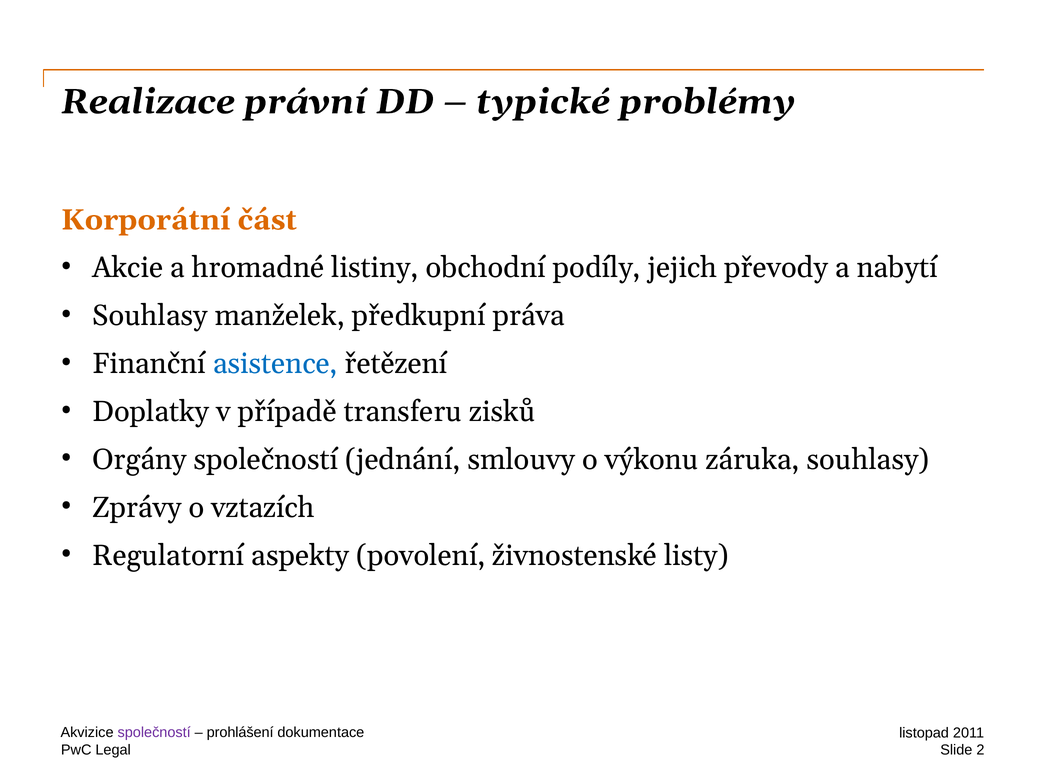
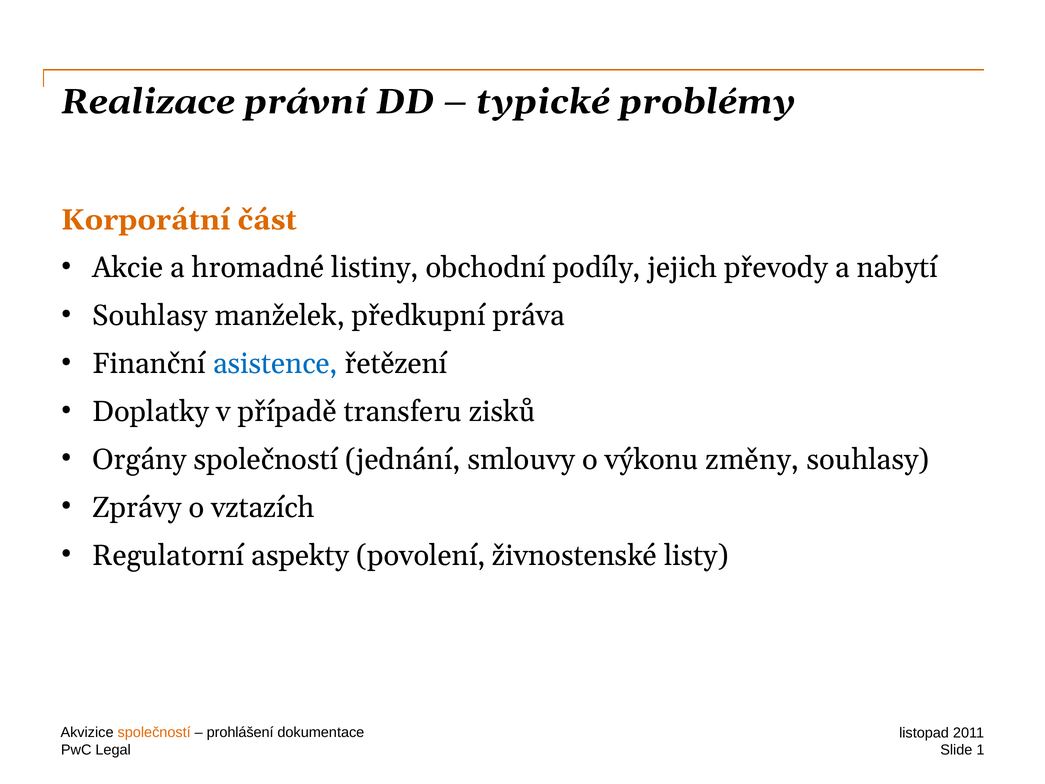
záruka: záruka -> změny
společností at (154, 732) colour: purple -> orange
2: 2 -> 1
